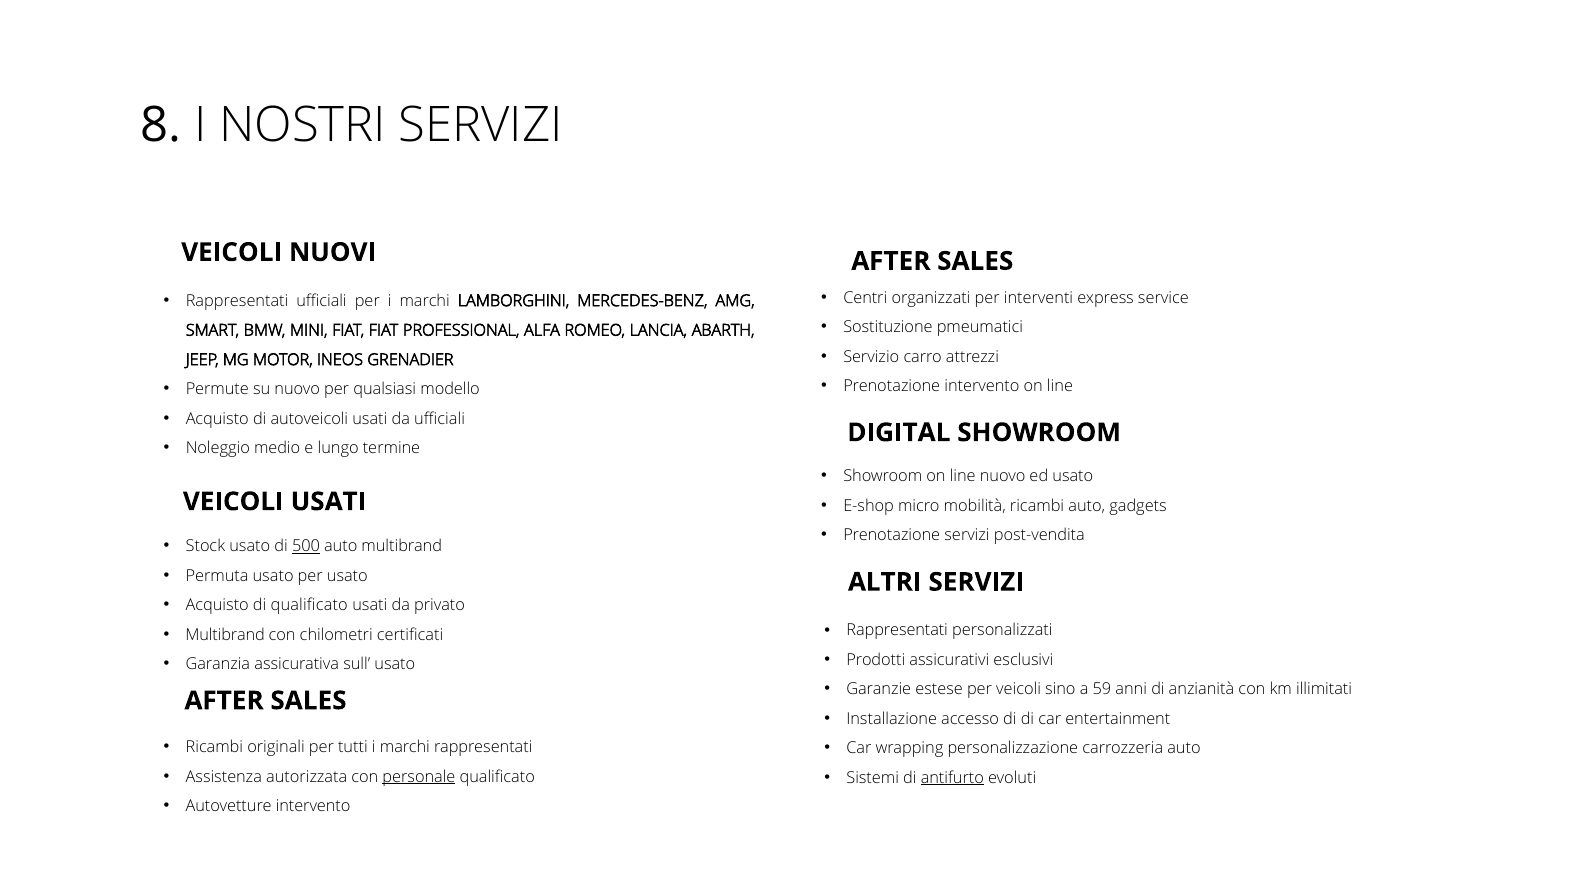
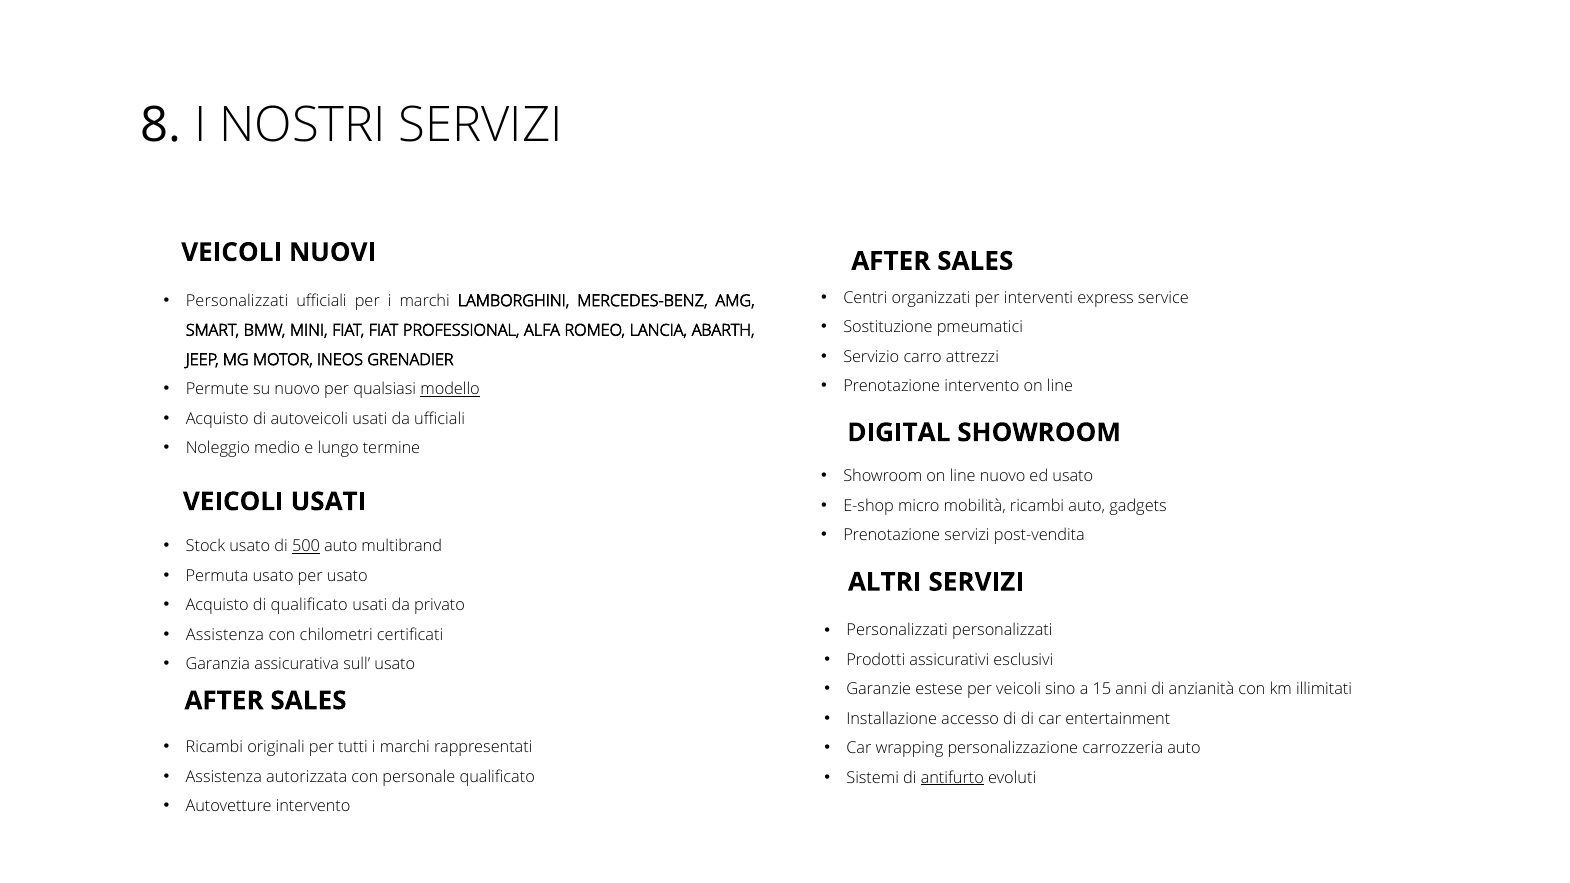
Rappresentati at (237, 301): Rappresentati -> Personalizzati
modello underline: none -> present
Rappresentati at (897, 631): Rappresentati -> Personalizzati
Multibrand at (225, 635): Multibrand -> Assistenza
59: 59 -> 15
personale underline: present -> none
